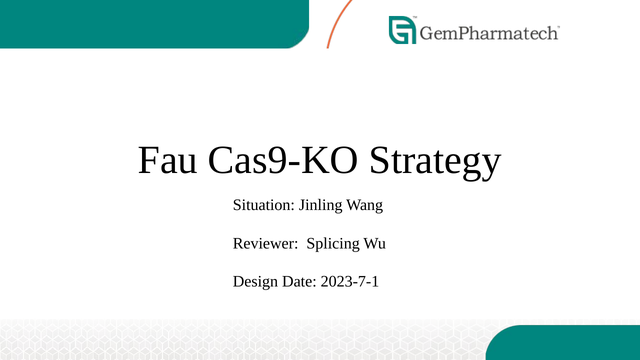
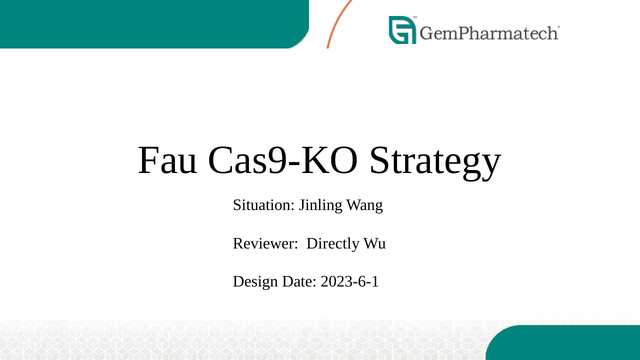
Splicing: Splicing -> Directly
2023-7-1: 2023-7-1 -> 2023-6-1
